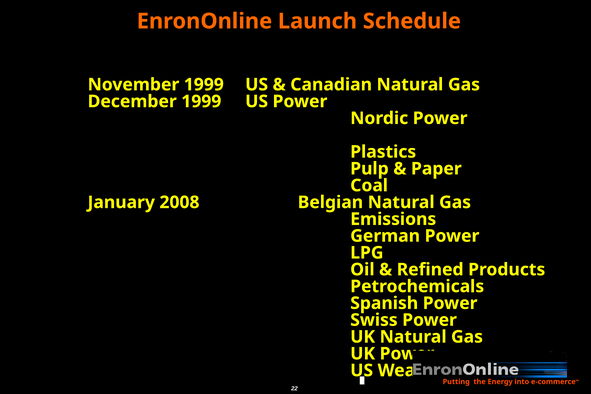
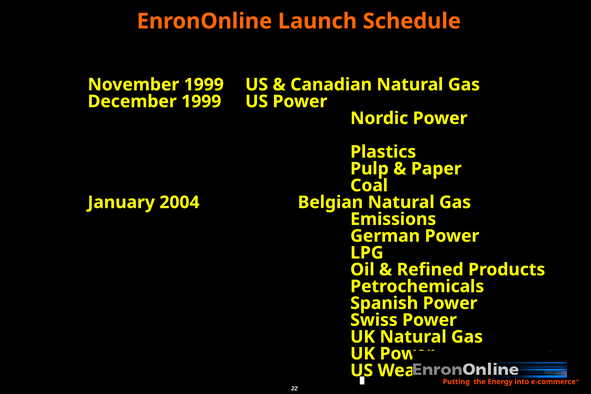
2008: 2008 -> 2004
